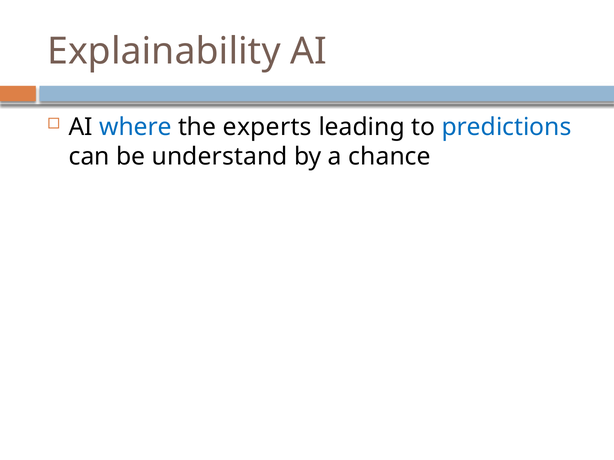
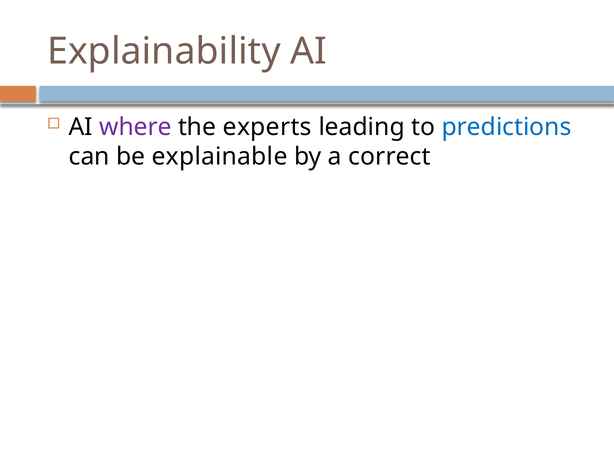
where colour: blue -> purple
understand: understand -> explainable
chance: chance -> correct
